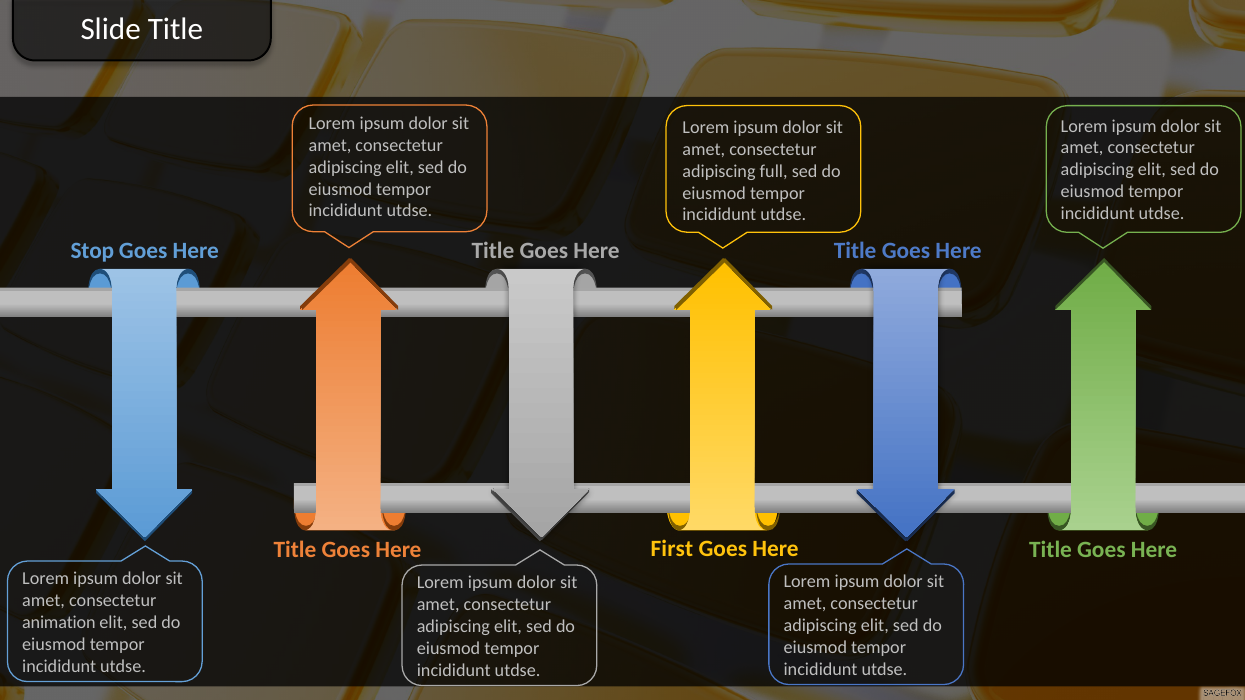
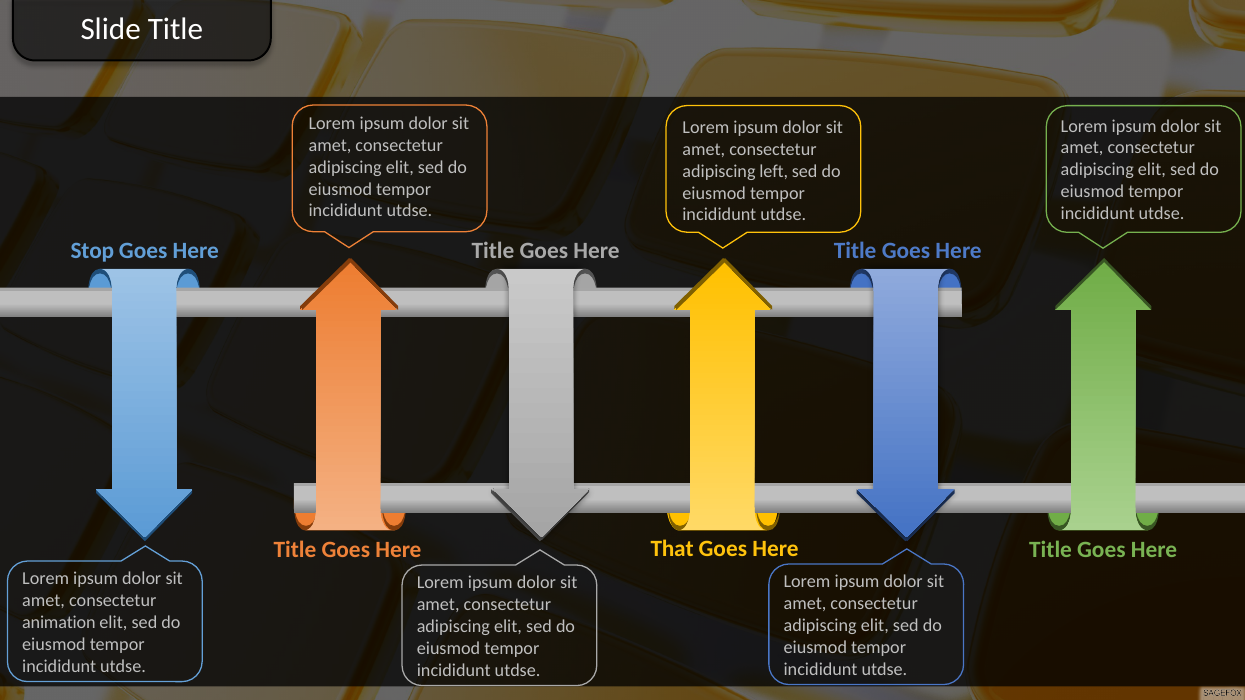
full: full -> left
First: First -> That
